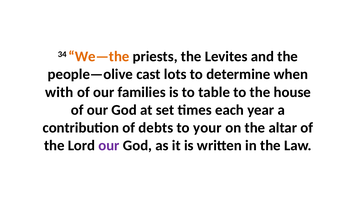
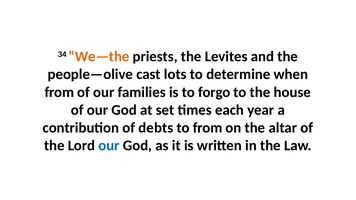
with at (59, 92): with -> from
table: table -> forgo
to your: your -> from
our at (109, 146) colour: purple -> blue
